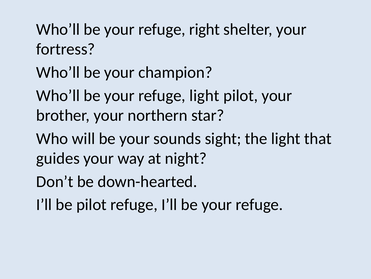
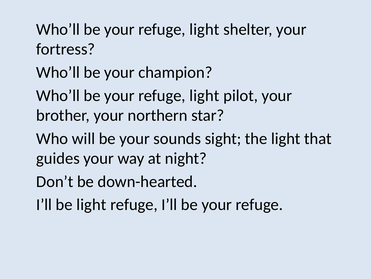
right at (205, 29): right -> light
be pilot: pilot -> light
